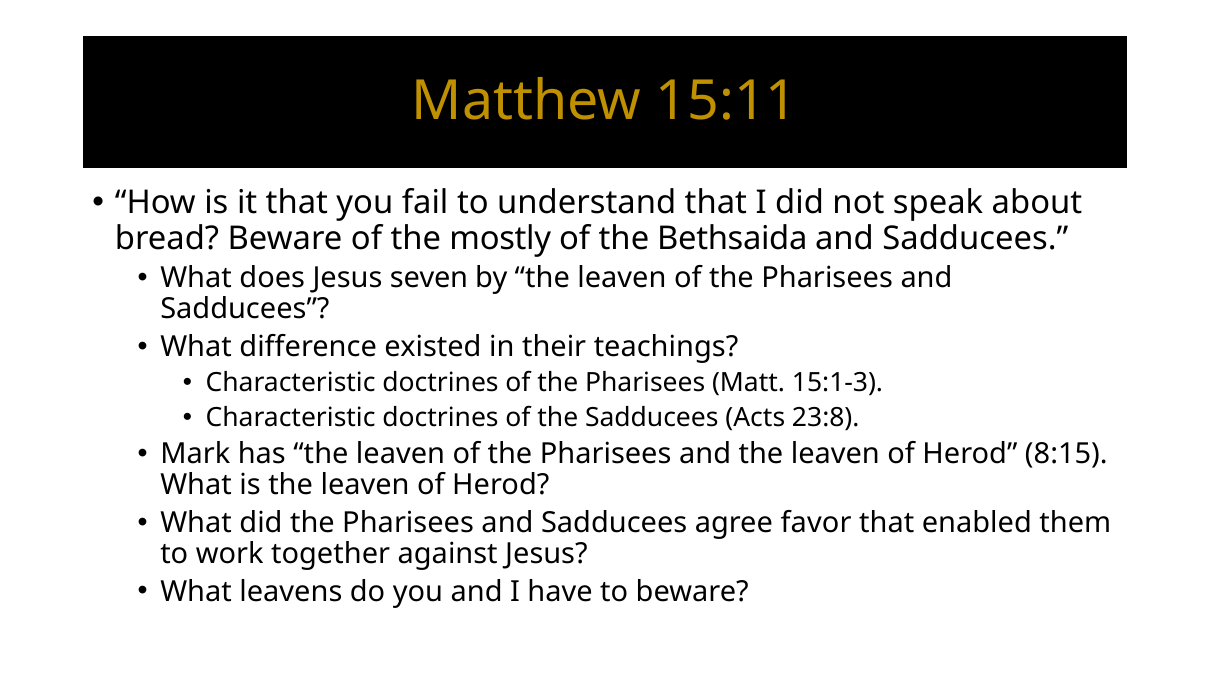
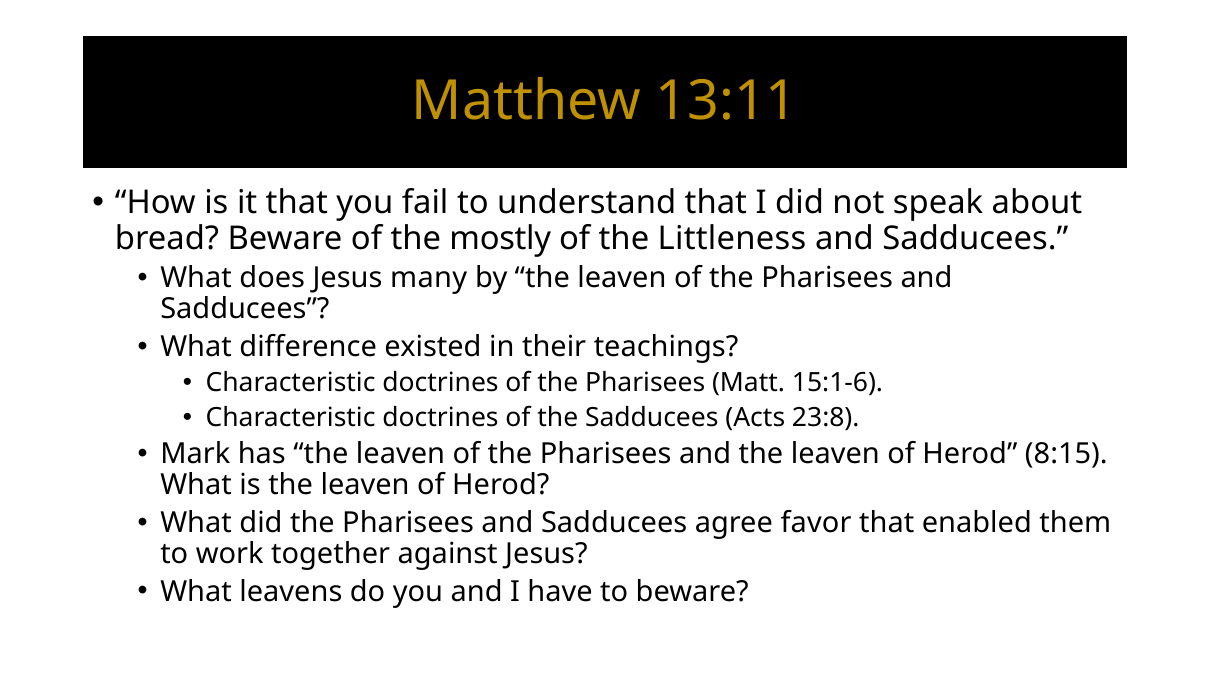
15:11: 15:11 -> 13:11
Bethsaida: Bethsaida -> Littleness
seven: seven -> many
15:1-3: 15:1-3 -> 15:1-6
